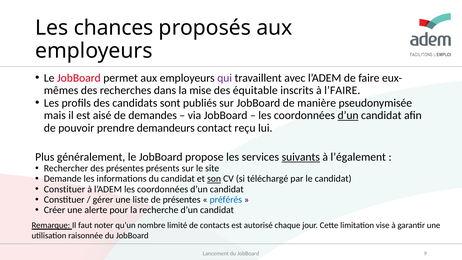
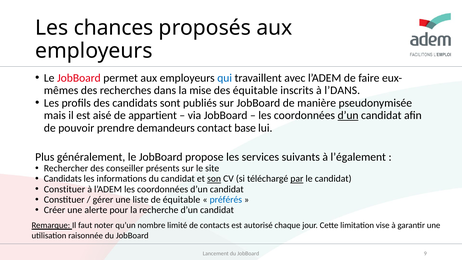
qui colour: purple -> blue
l’FAIRE: l’FAIRE -> l’DANS
demandes: demandes -> appartient
reçu: reçu -> base
suivants underline: present -> none
des présentes: présentes -> conseiller
Demande at (63, 179): Demande -> Candidats
par underline: none -> present
de présentes: présentes -> équitable
